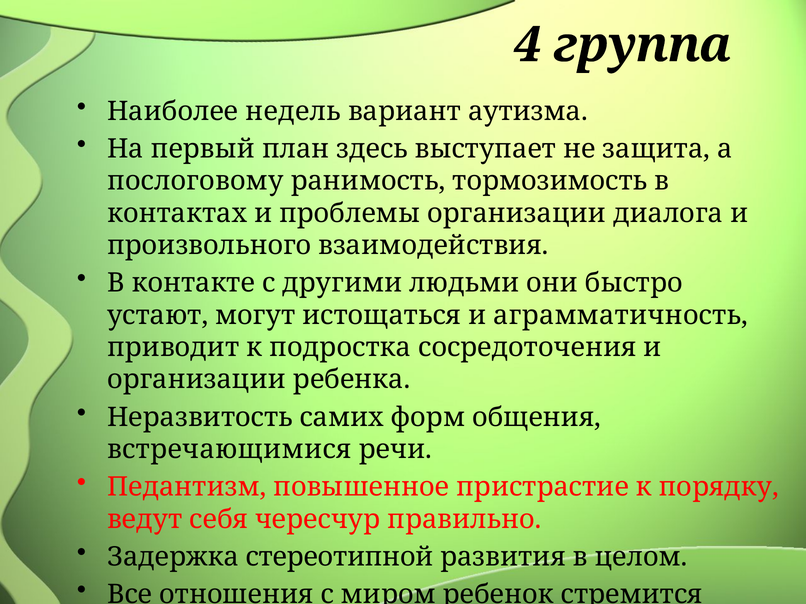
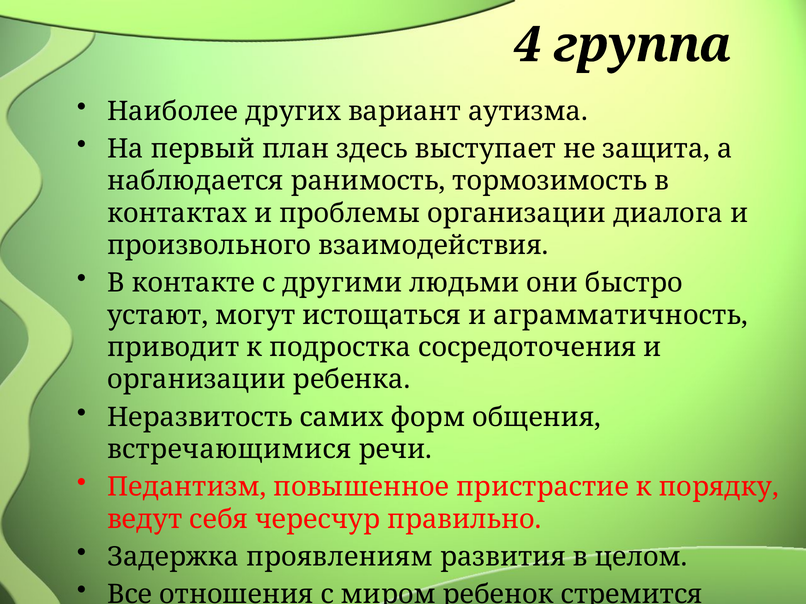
недель: недель -> других
послоговому: послоговому -> наблюдается
стереотипной: стереотипной -> проявлениям
